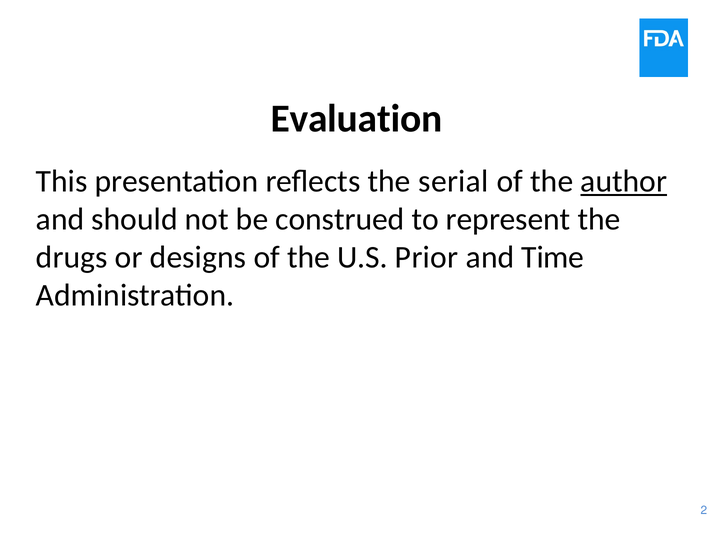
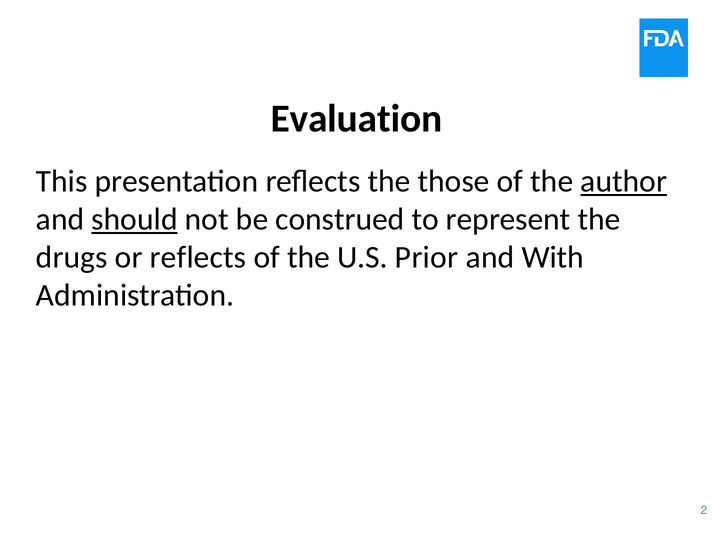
serial: serial -> those
should underline: none -> present
or designs: designs -> reflects
Time: Time -> With
